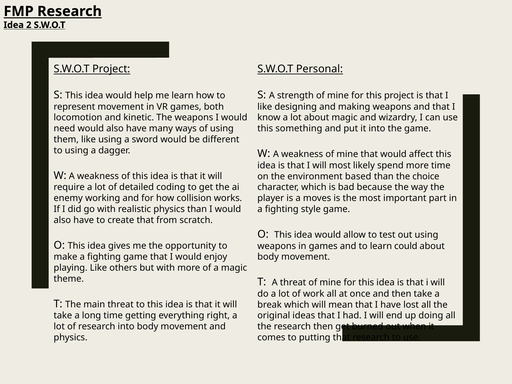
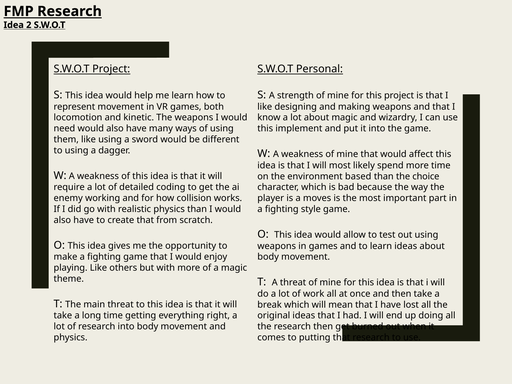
something: something -> implement
learn could: could -> ideas
